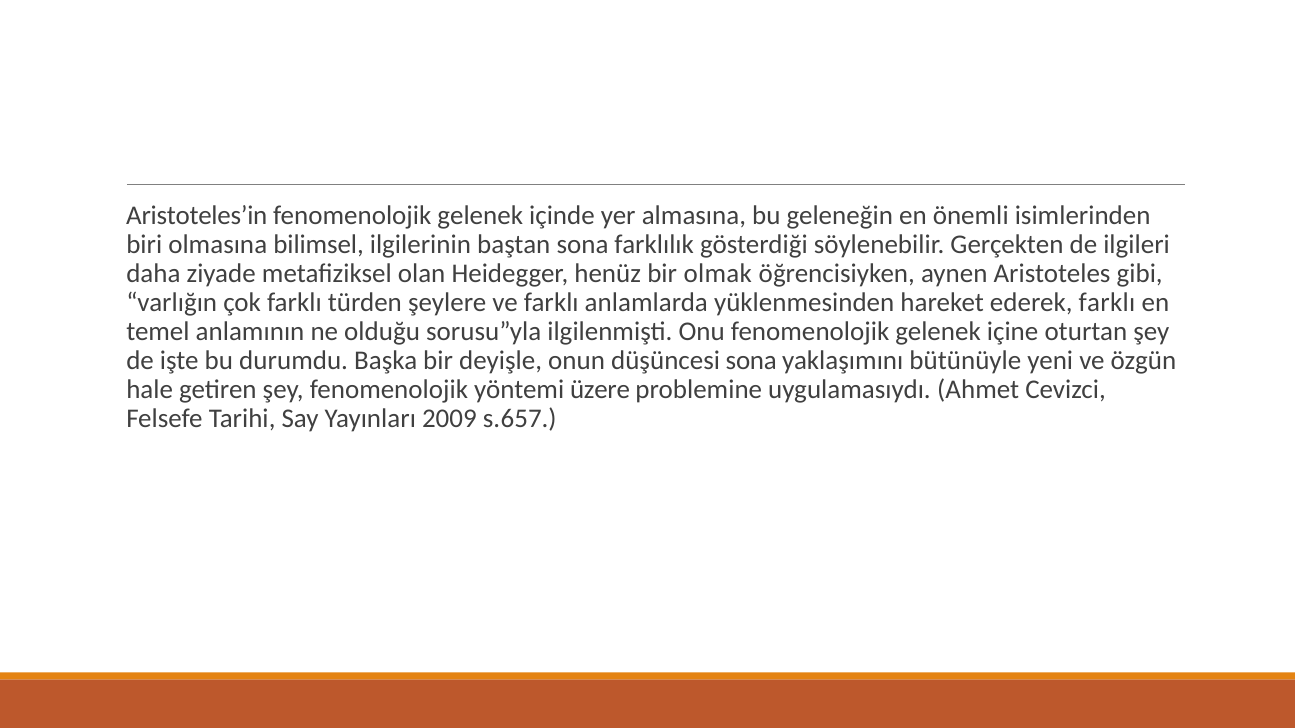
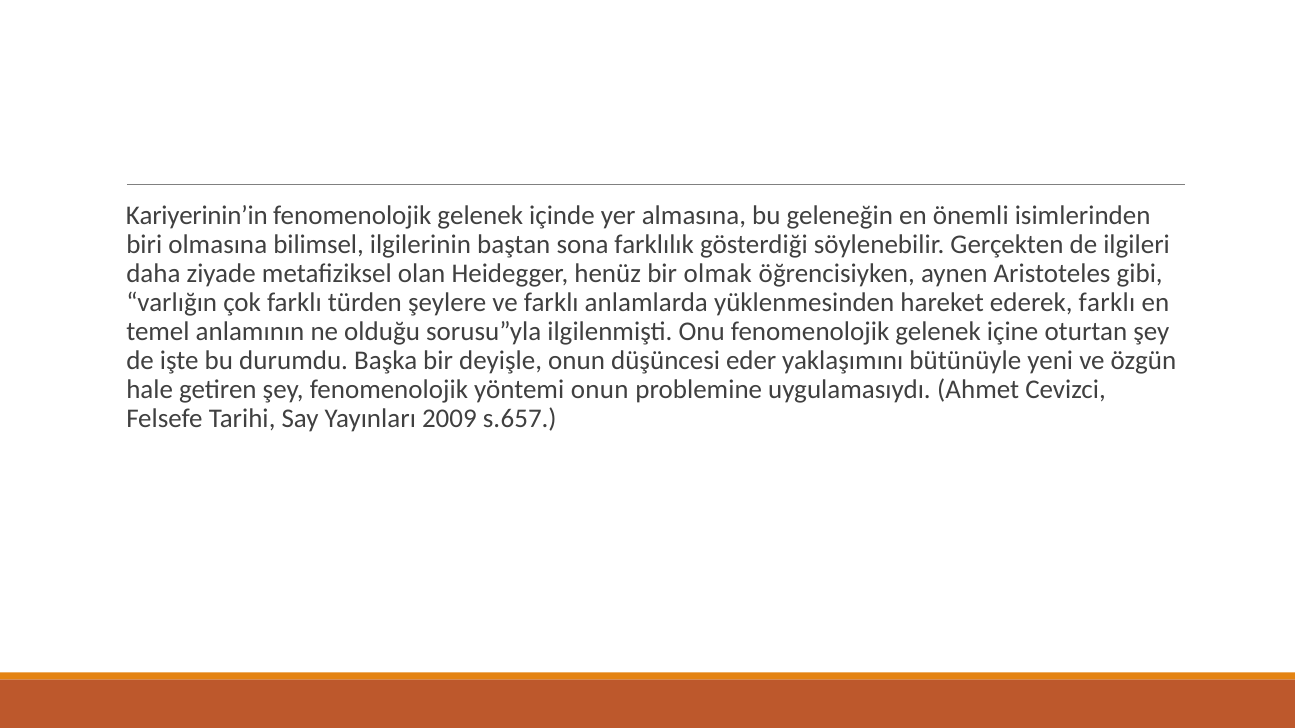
Aristoteles’in: Aristoteles’in -> Kariyerinin’in
düşüncesi sona: sona -> eder
yöntemi üzere: üzere -> onun
